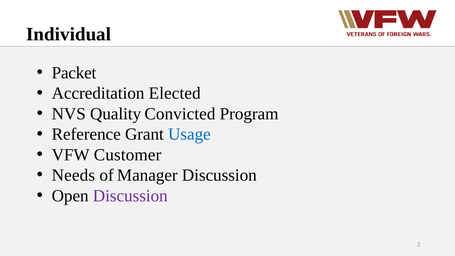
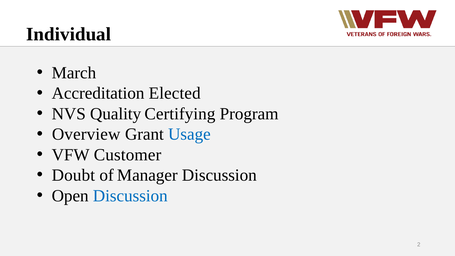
Packet: Packet -> March
Convicted: Convicted -> Certifying
Reference: Reference -> Overview
Needs: Needs -> Doubt
Discussion at (130, 196) colour: purple -> blue
